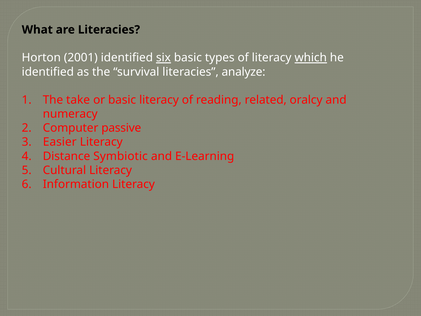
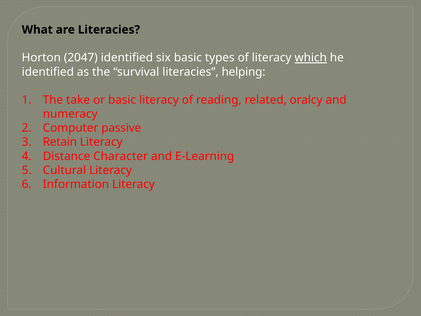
2001: 2001 -> 2047
six underline: present -> none
analyze: analyze -> helping
Easier: Easier -> Retain
Symbiotic: Symbiotic -> Character
